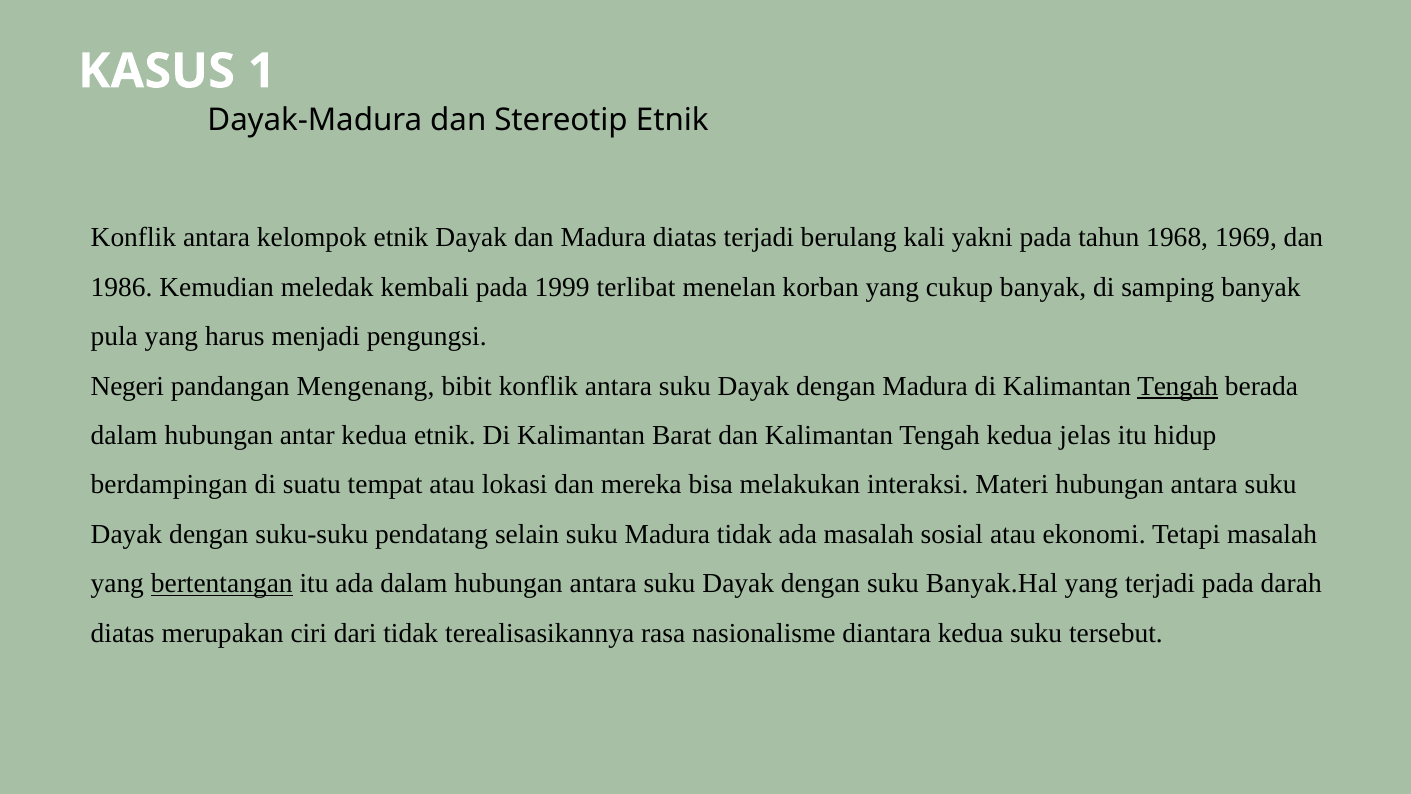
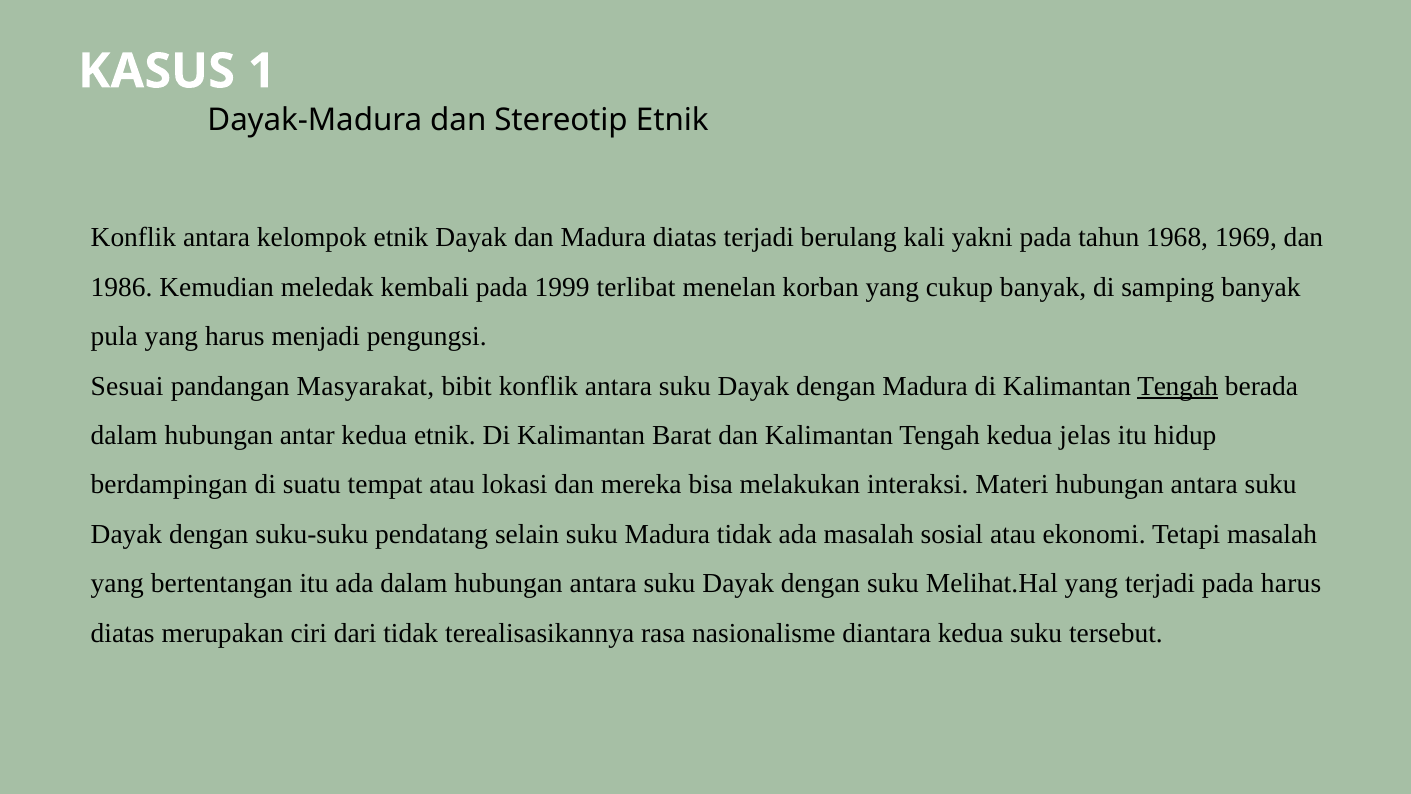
Negeri: Negeri -> Sesuai
Mengenang: Mengenang -> Masyarakat
bertentangan underline: present -> none
Banyak.Hal: Banyak.Hal -> Melihat.Hal
pada darah: darah -> harus
